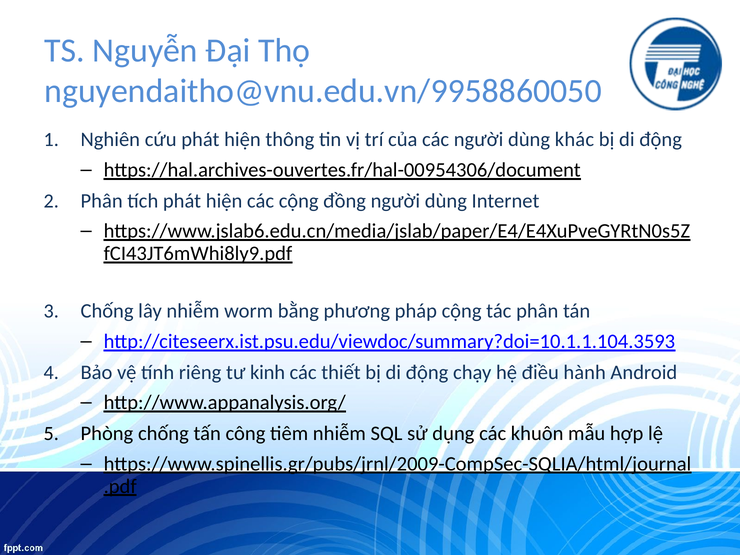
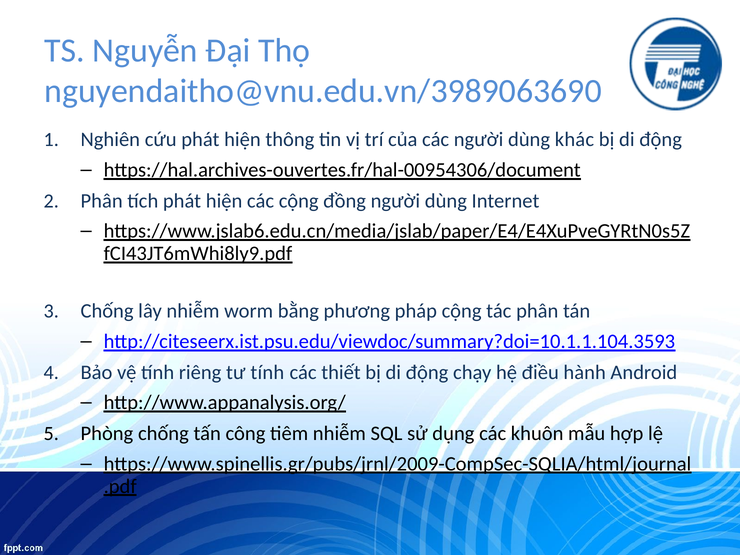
nguyendaitho@vnu.edu.vn/9958860050: nguyendaitho@vnu.edu.vn/9958860050 -> nguyendaitho@vnu.edu.vn/3989063690
tư kinh: kinh -> tính
